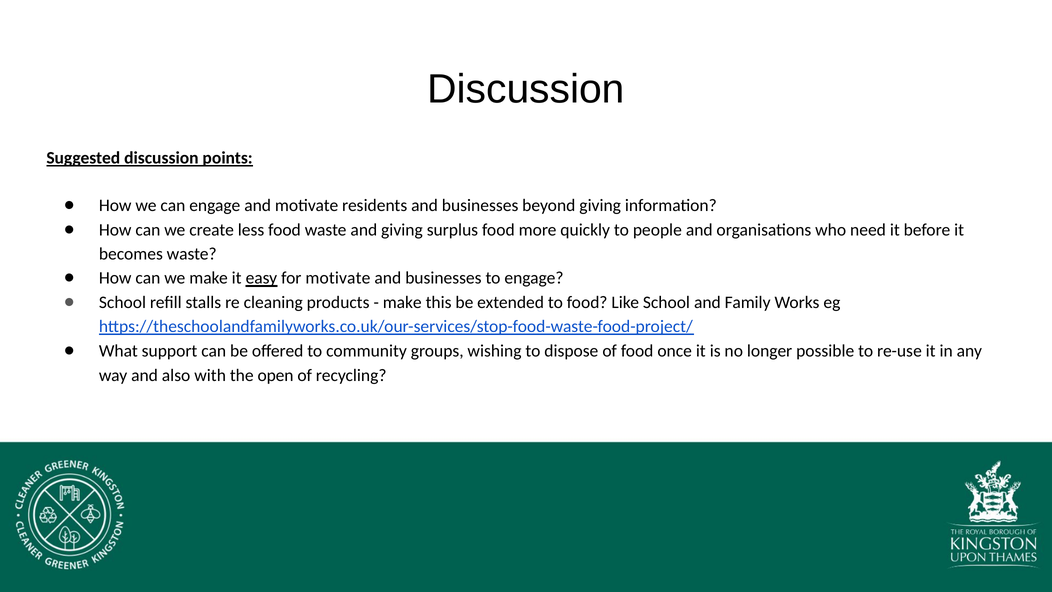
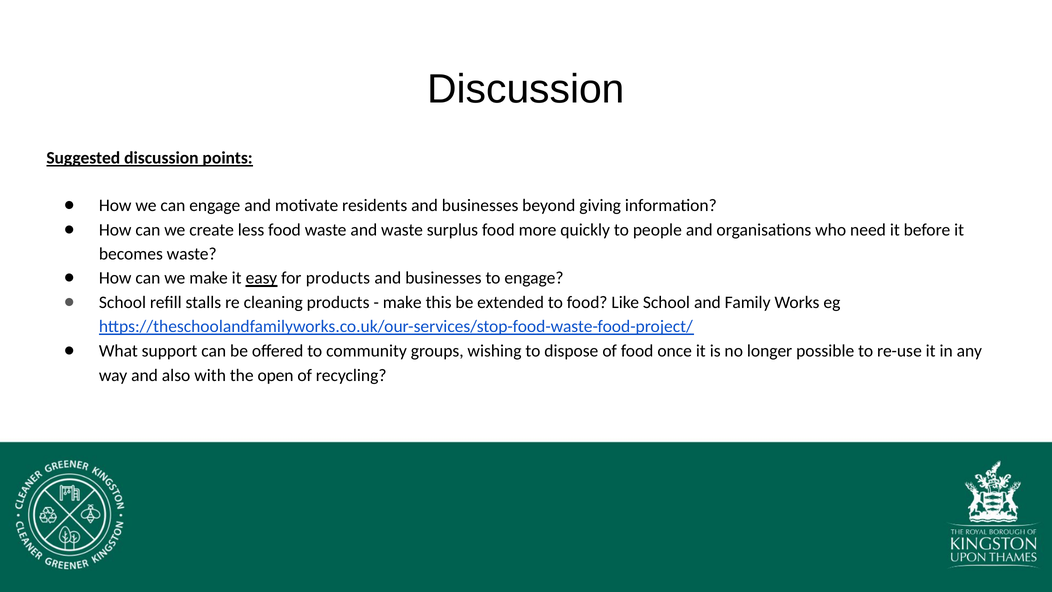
and giving: giving -> waste
for motivate: motivate -> products
